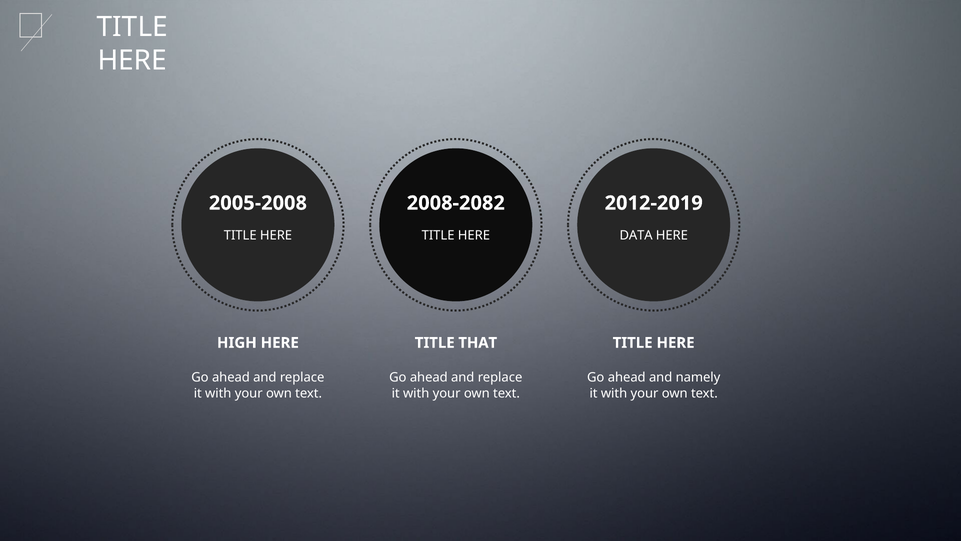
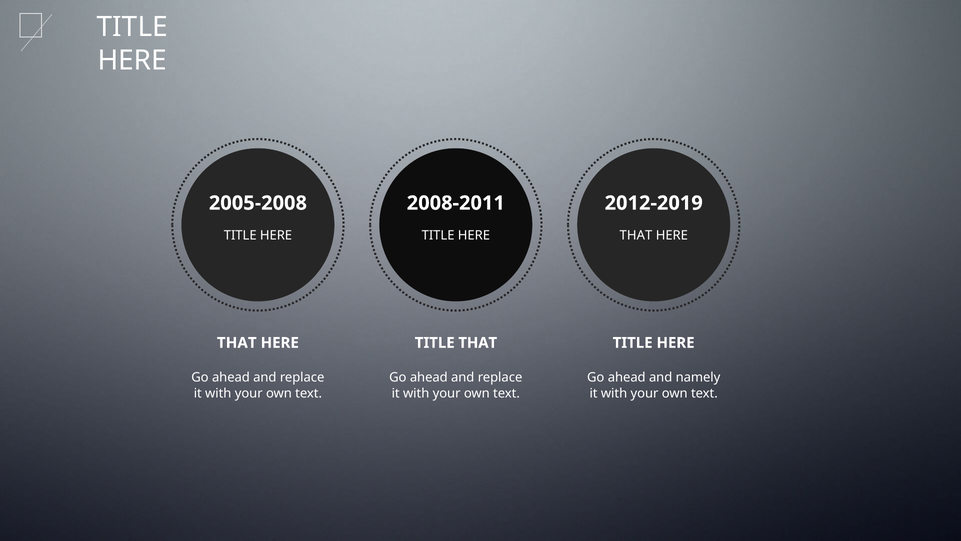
2008-2082: 2008-2082 -> 2008-2011
DATA at (636, 235): DATA -> THAT
HIGH at (237, 343): HIGH -> THAT
